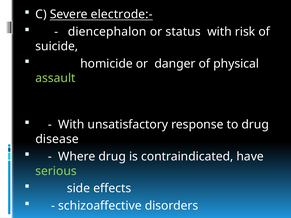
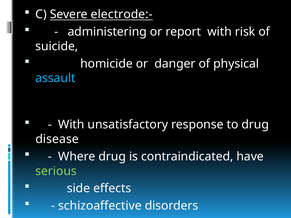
diencephalon: diencephalon -> administering
status: status -> report
assault colour: light green -> light blue
